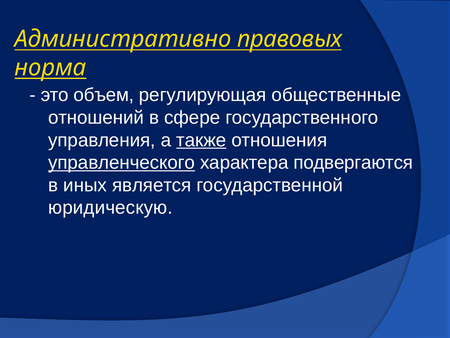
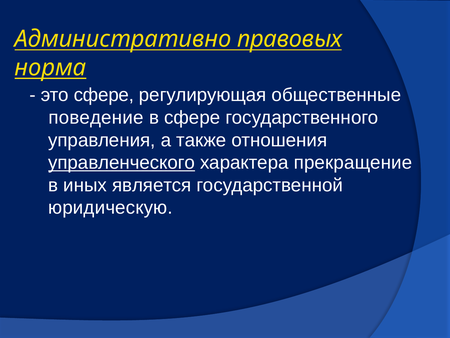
это объем: объем -> сфере
отношений: отношений -> поведение
также underline: present -> none
подвергаются: подвергаются -> прекращение
